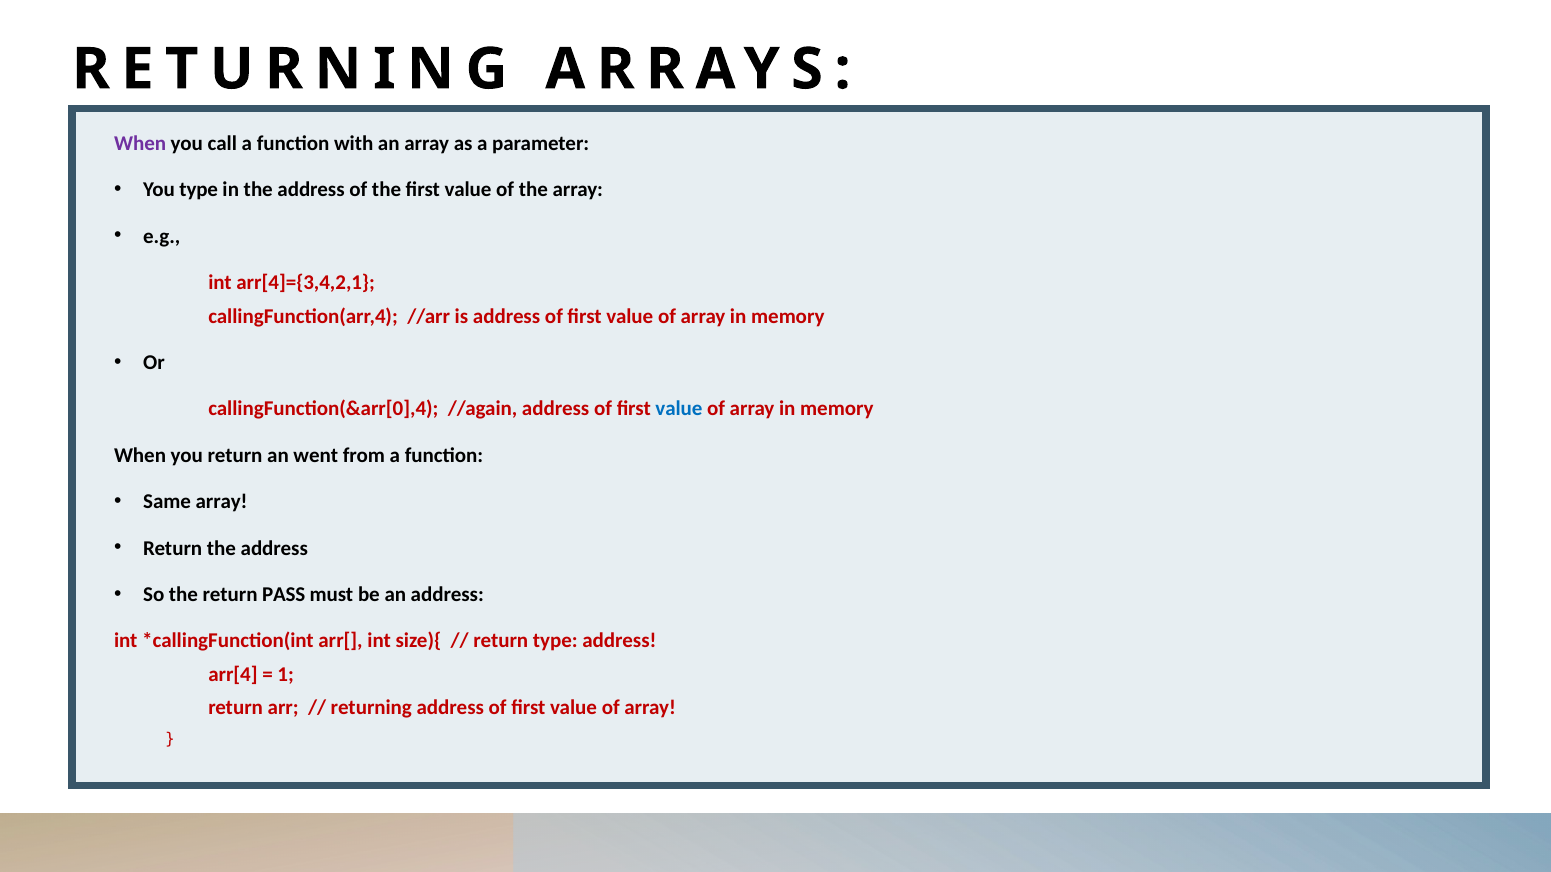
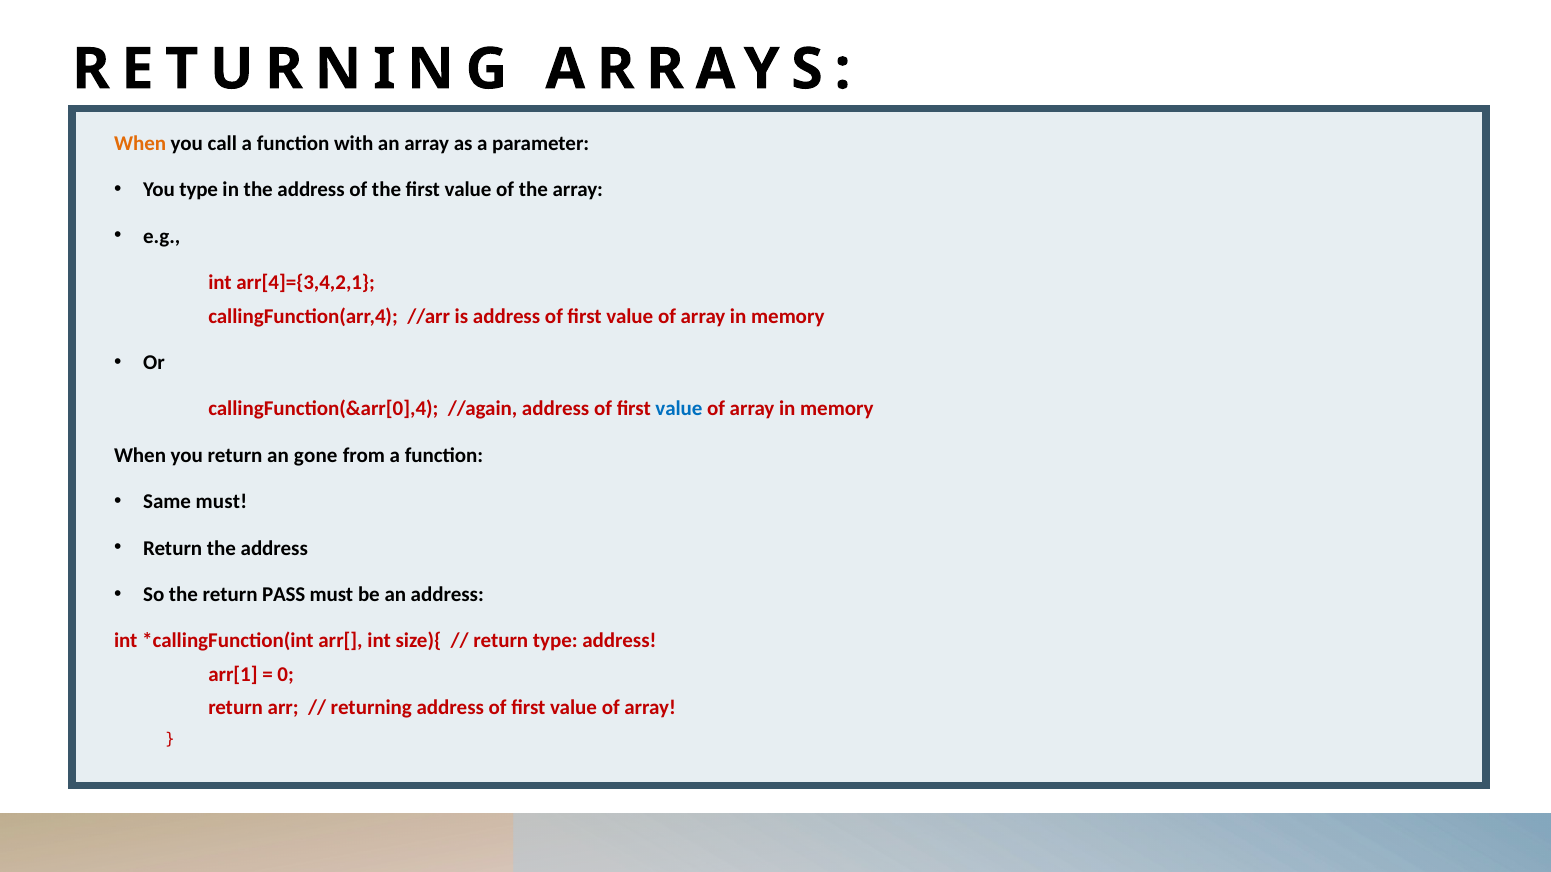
When at (140, 143) colour: purple -> orange
went: went -> gone
Same array: array -> must
arr[4: arr[4 -> arr[1
1: 1 -> 0
